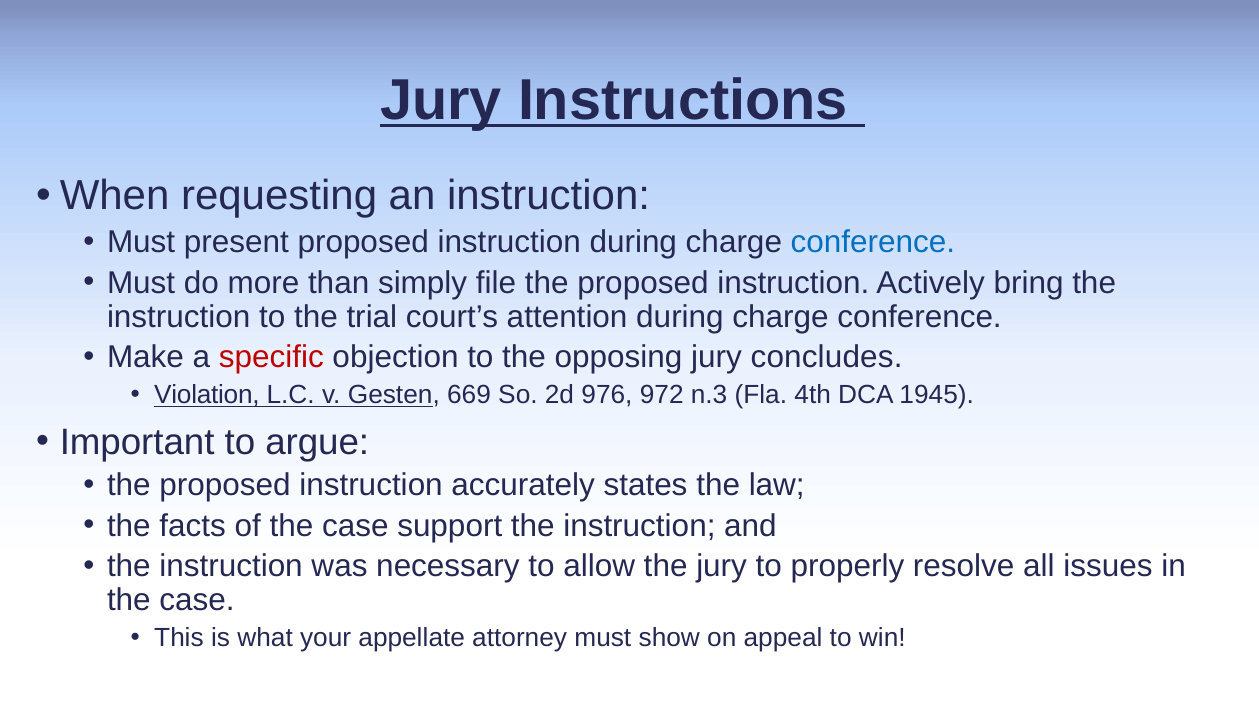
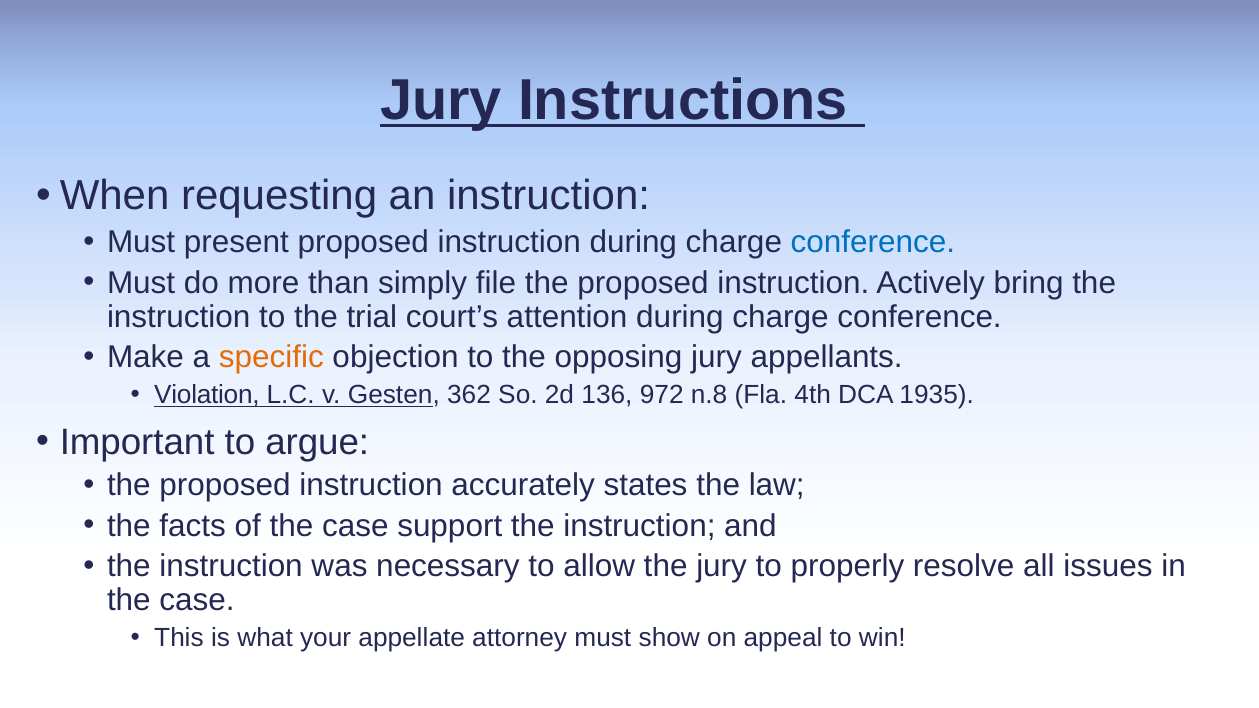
specific colour: red -> orange
concludes: concludes -> appellants
669: 669 -> 362
976: 976 -> 136
n.3: n.3 -> n.8
1945: 1945 -> 1935
